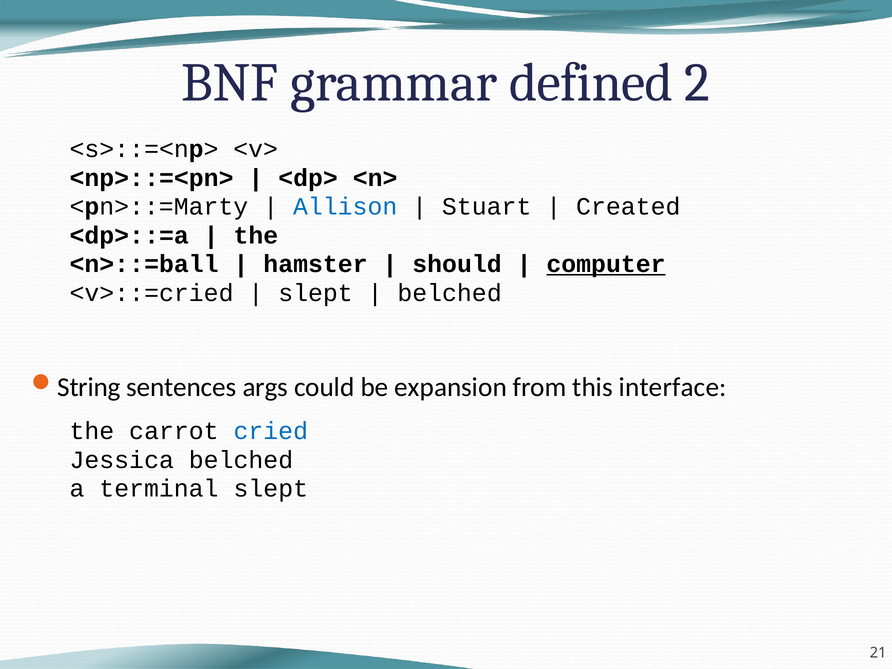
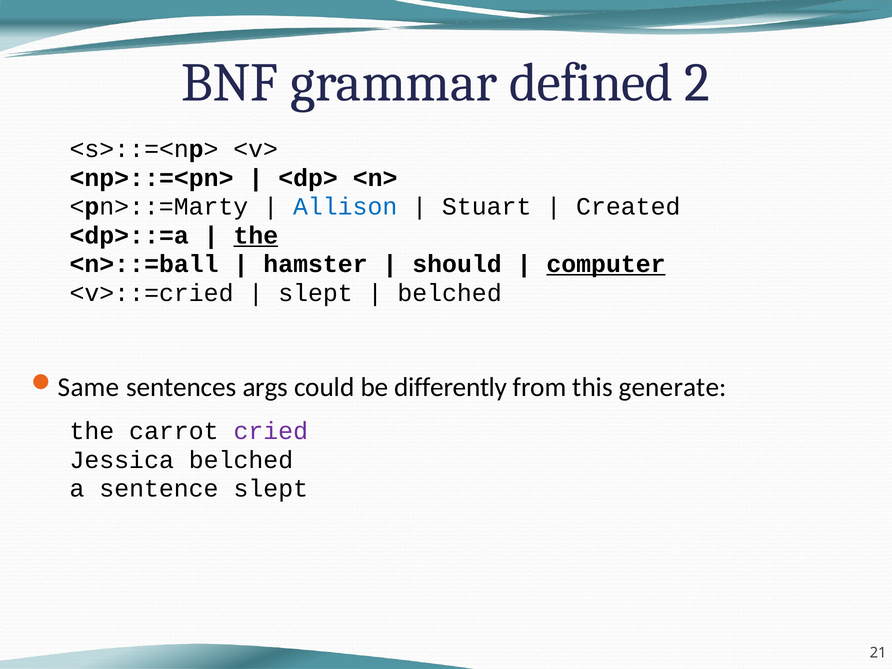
the at (256, 235) underline: none -> present
String: String -> Same
expansion: expansion -> differently
interface: interface -> generate
cried colour: blue -> purple
terminal: terminal -> sentence
